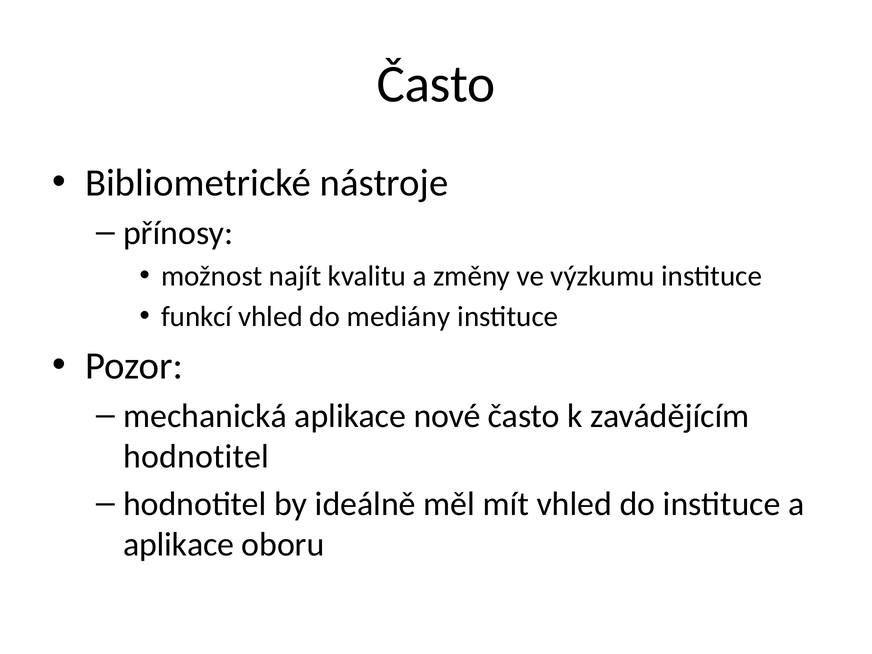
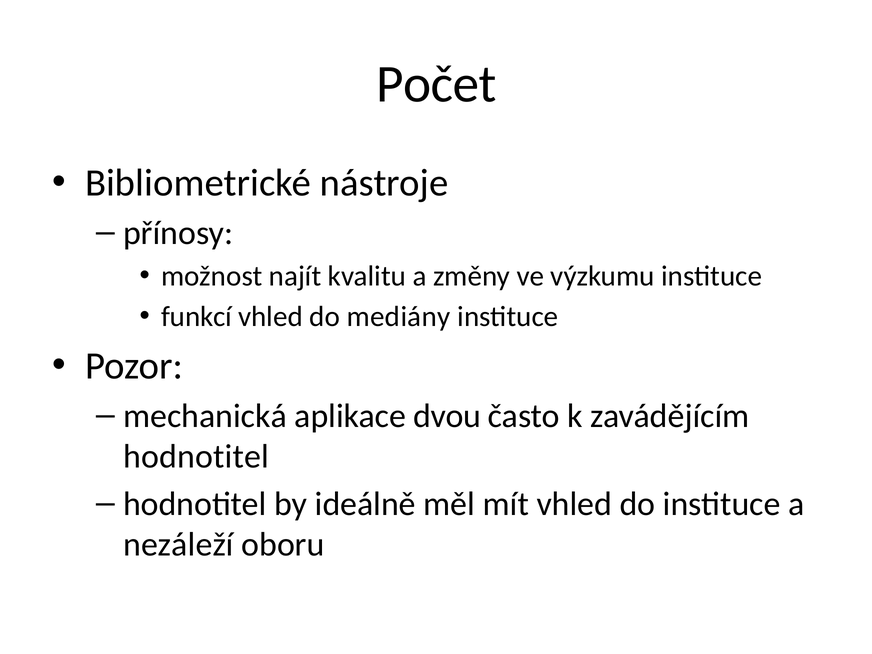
Často at (436, 84): Často -> Počet
nové: nové -> dvou
aplikace at (179, 545): aplikace -> nezáleží
